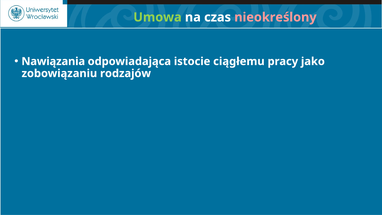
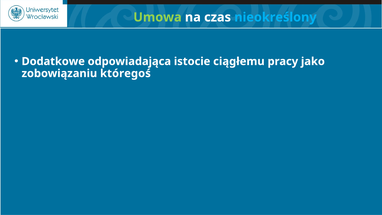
nieokreślony colour: pink -> light blue
Nawiązania: Nawiązania -> Dodatkowe
rodzajów: rodzajów -> któregoś
